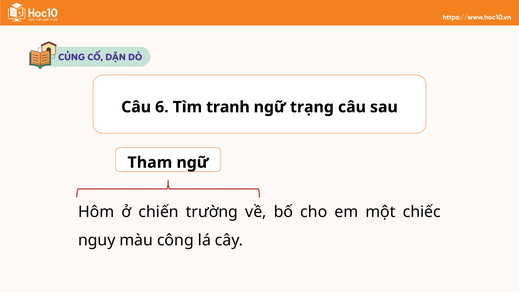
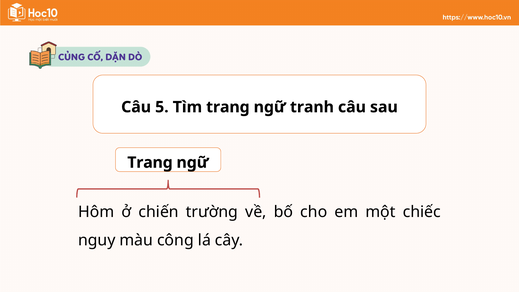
6: 6 -> 5
Tìm tranh: tranh -> trang
trạng: trạng -> tranh
Tham at (150, 163): Tham -> Trang
